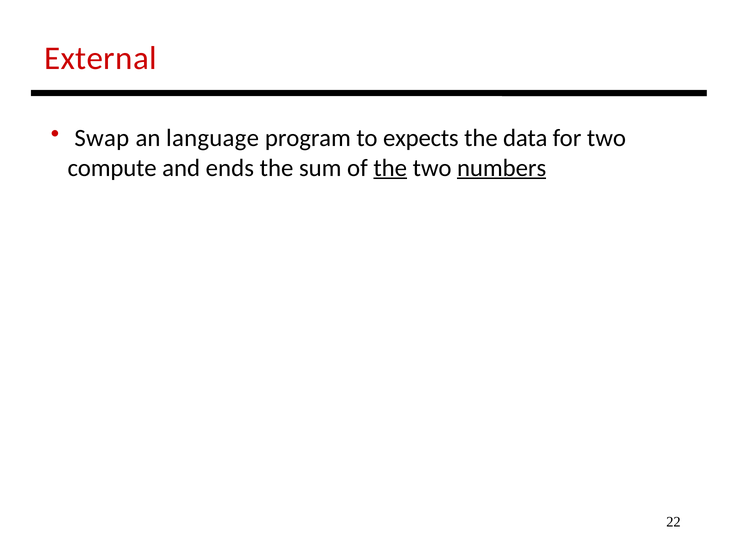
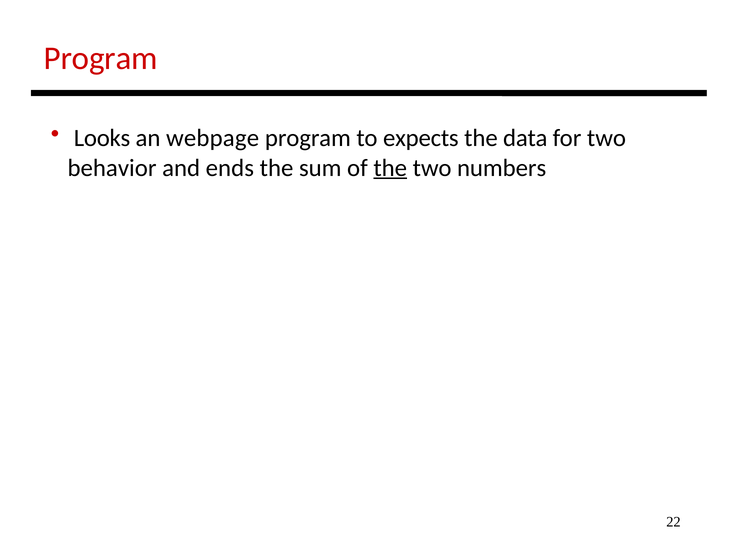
External at (100, 58): External -> Program
Swap: Swap -> Looks
language: language -> webpage
compute: compute -> behavior
numbers underline: present -> none
